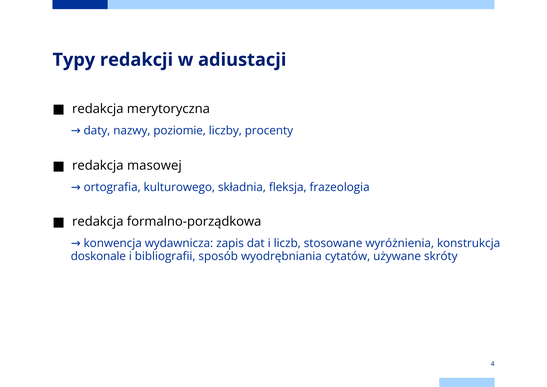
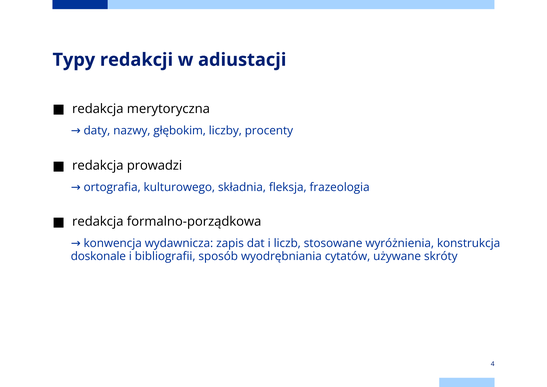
poziomie: poziomie -> głębokim
masowej: masowej -> prowadzi
